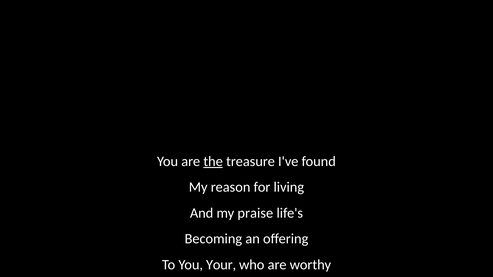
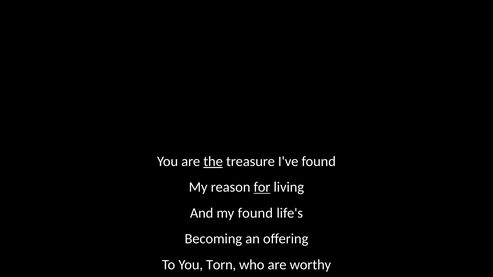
for underline: none -> present
my praise: praise -> found
Your: Your -> Torn
